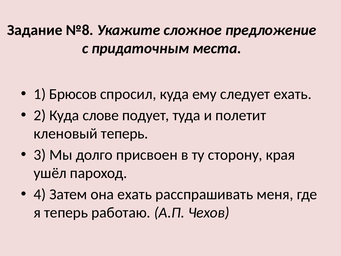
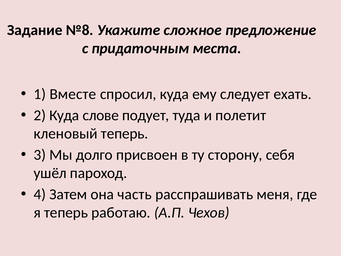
Брюсов: Брюсов -> Вместе
края: края -> себя
она ехать: ехать -> часть
